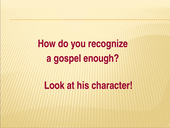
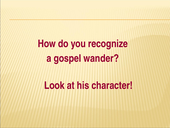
enough: enough -> wander
